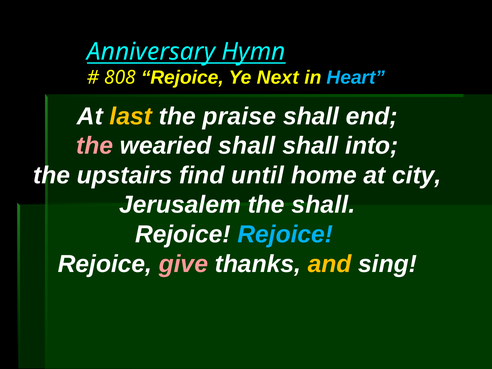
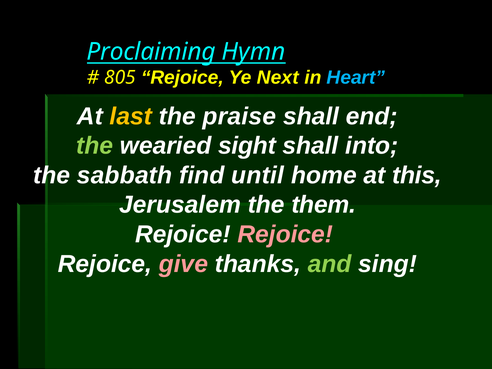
Anniversary: Anniversary -> Proclaiming
808: 808 -> 805
the at (95, 146) colour: pink -> light green
wearied shall: shall -> sight
upstairs: upstairs -> sabbath
city: city -> this
the shall: shall -> them
Rejoice at (285, 234) colour: light blue -> pink
and colour: yellow -> light green
